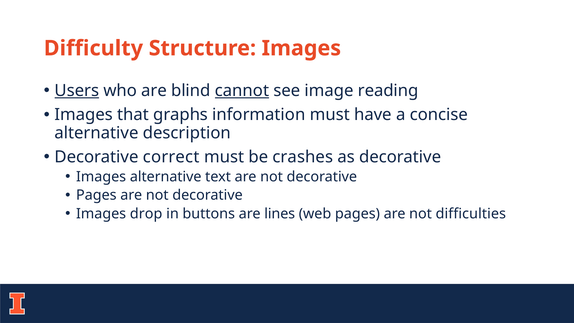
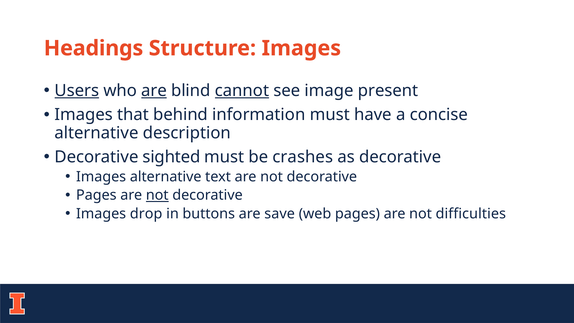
Difficulty: Difficulty -> Headings
are at (154, 91) underline: none -> present
reading: reading -> present
graphs: graphs -> behind
correct: correct -> sighted
not at (157, 195) underline: none -> present
lines: lines -> save
